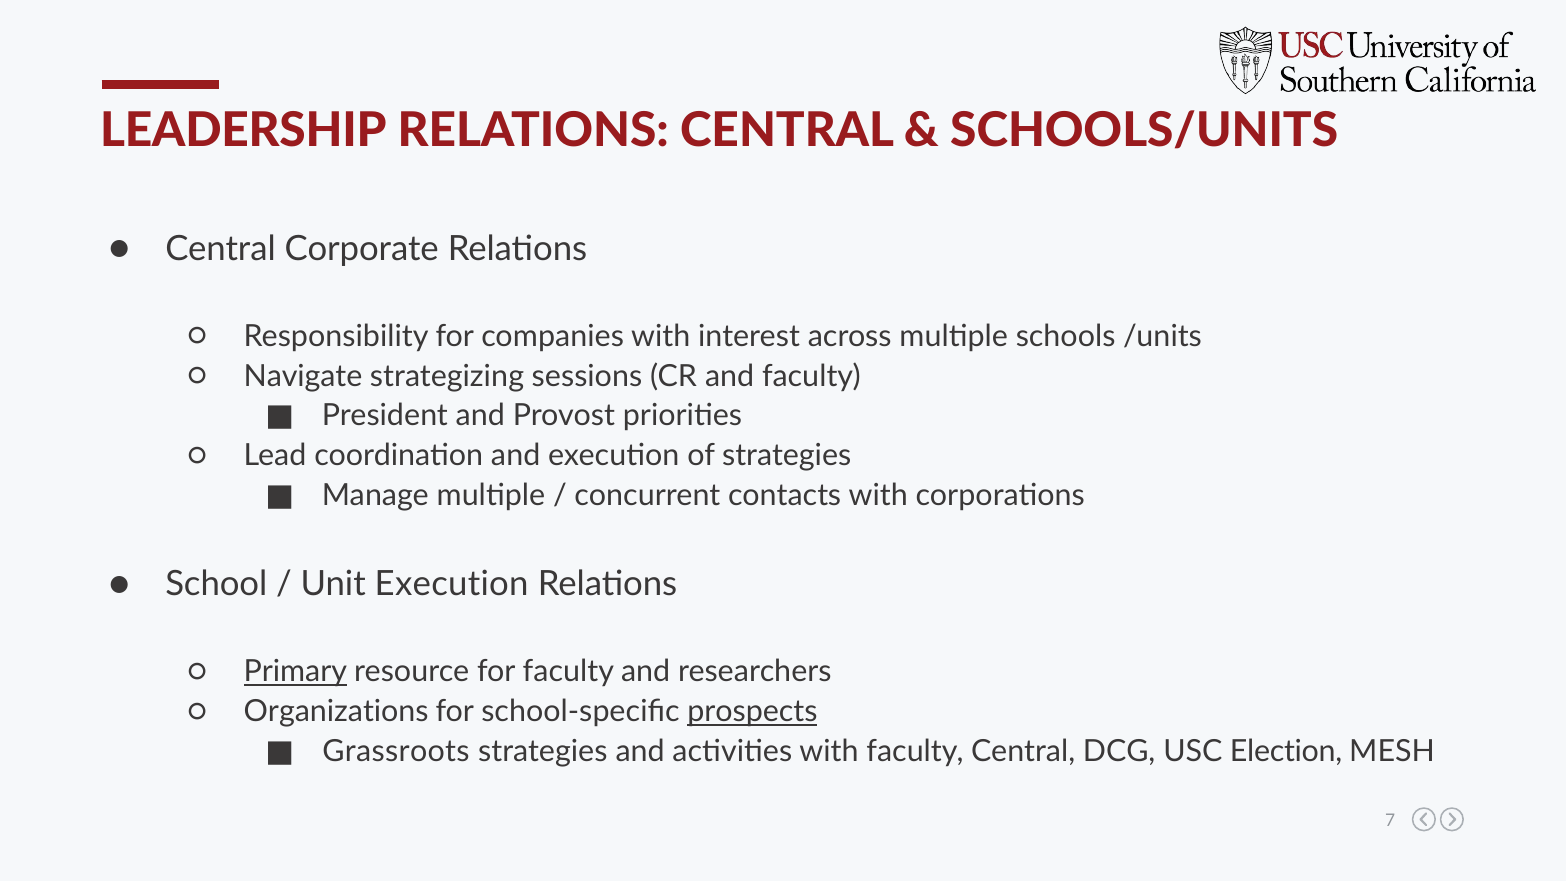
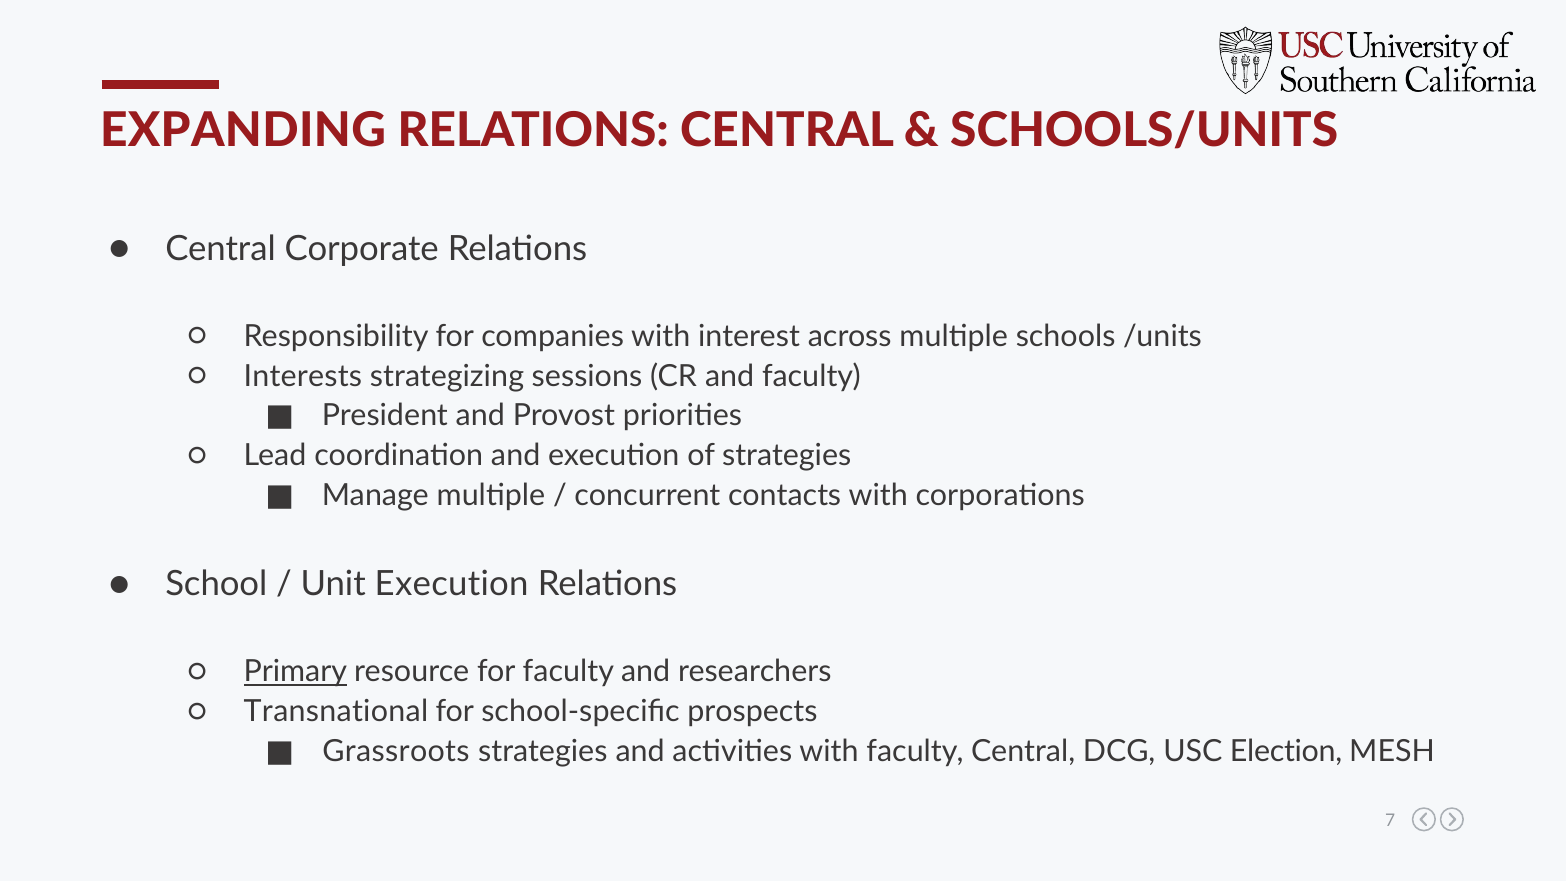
LEADERSHIP: LEADERSHIP -> EXPANDING
Navigate: Navigate -> Interests
Organizations: Organizations -> Transnational
prospects underline: present -> none
